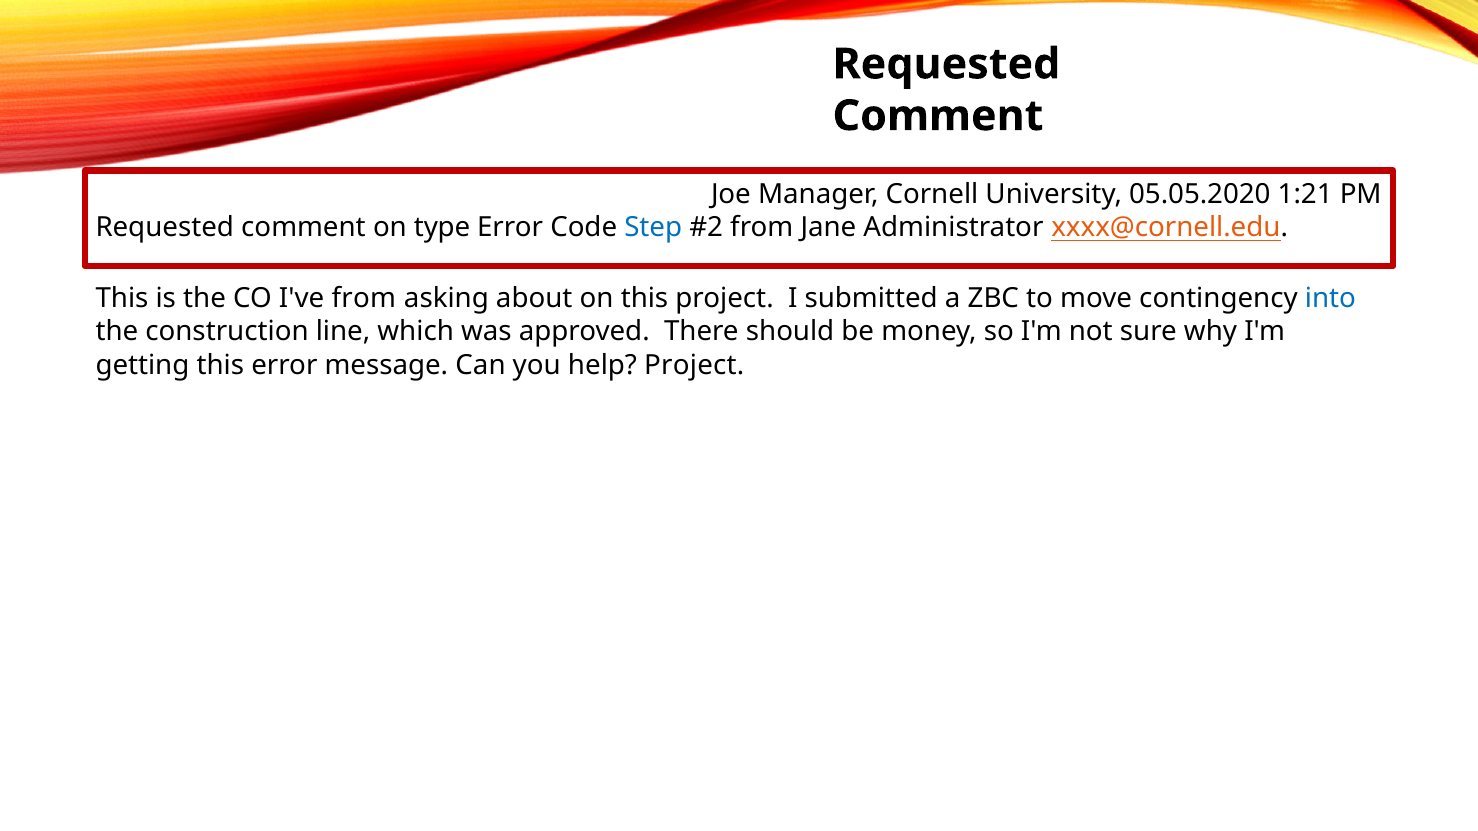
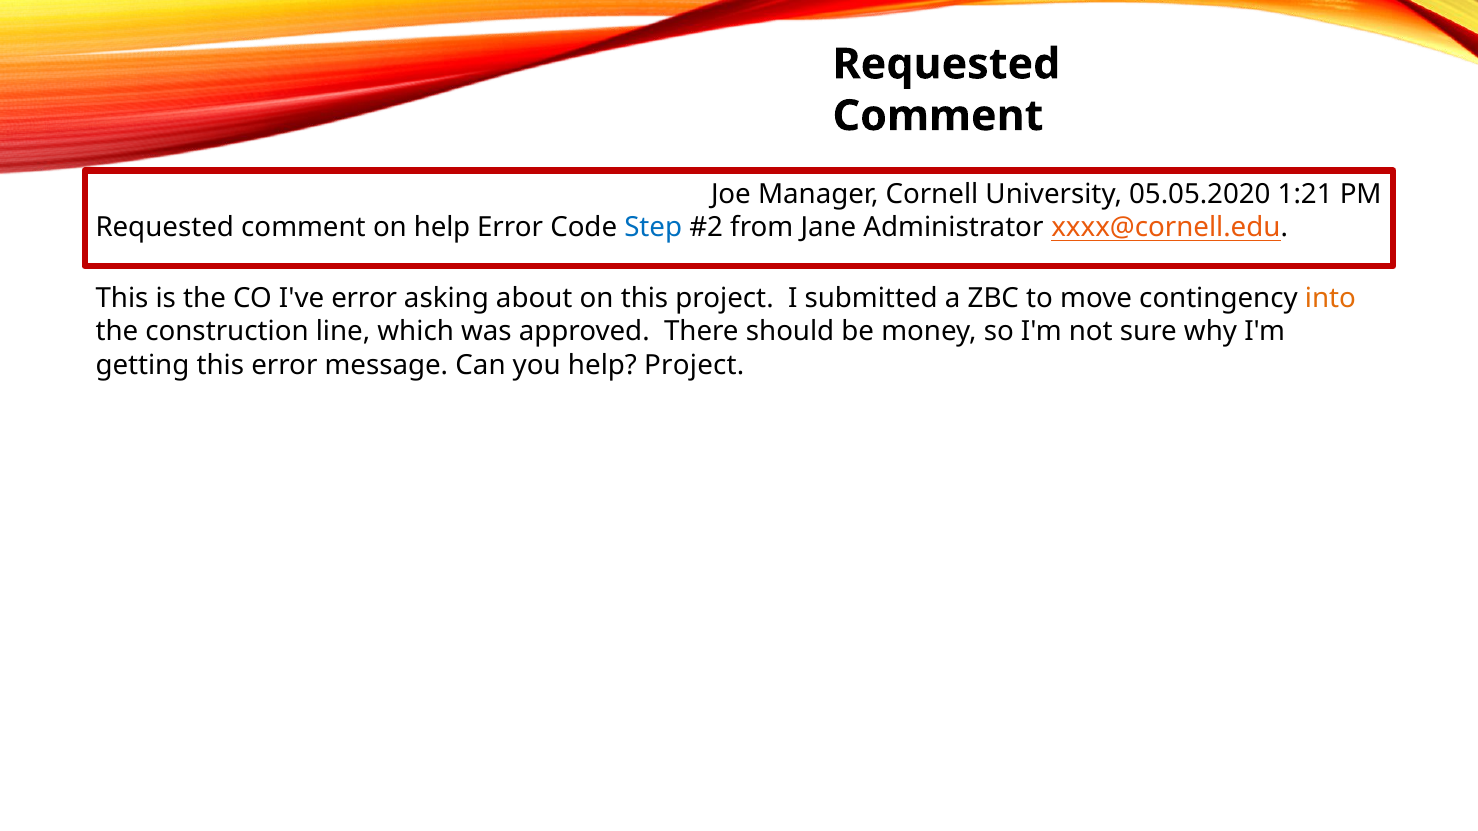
on type: type -> help
I've from: from -> error
into colour: blue -> orange
